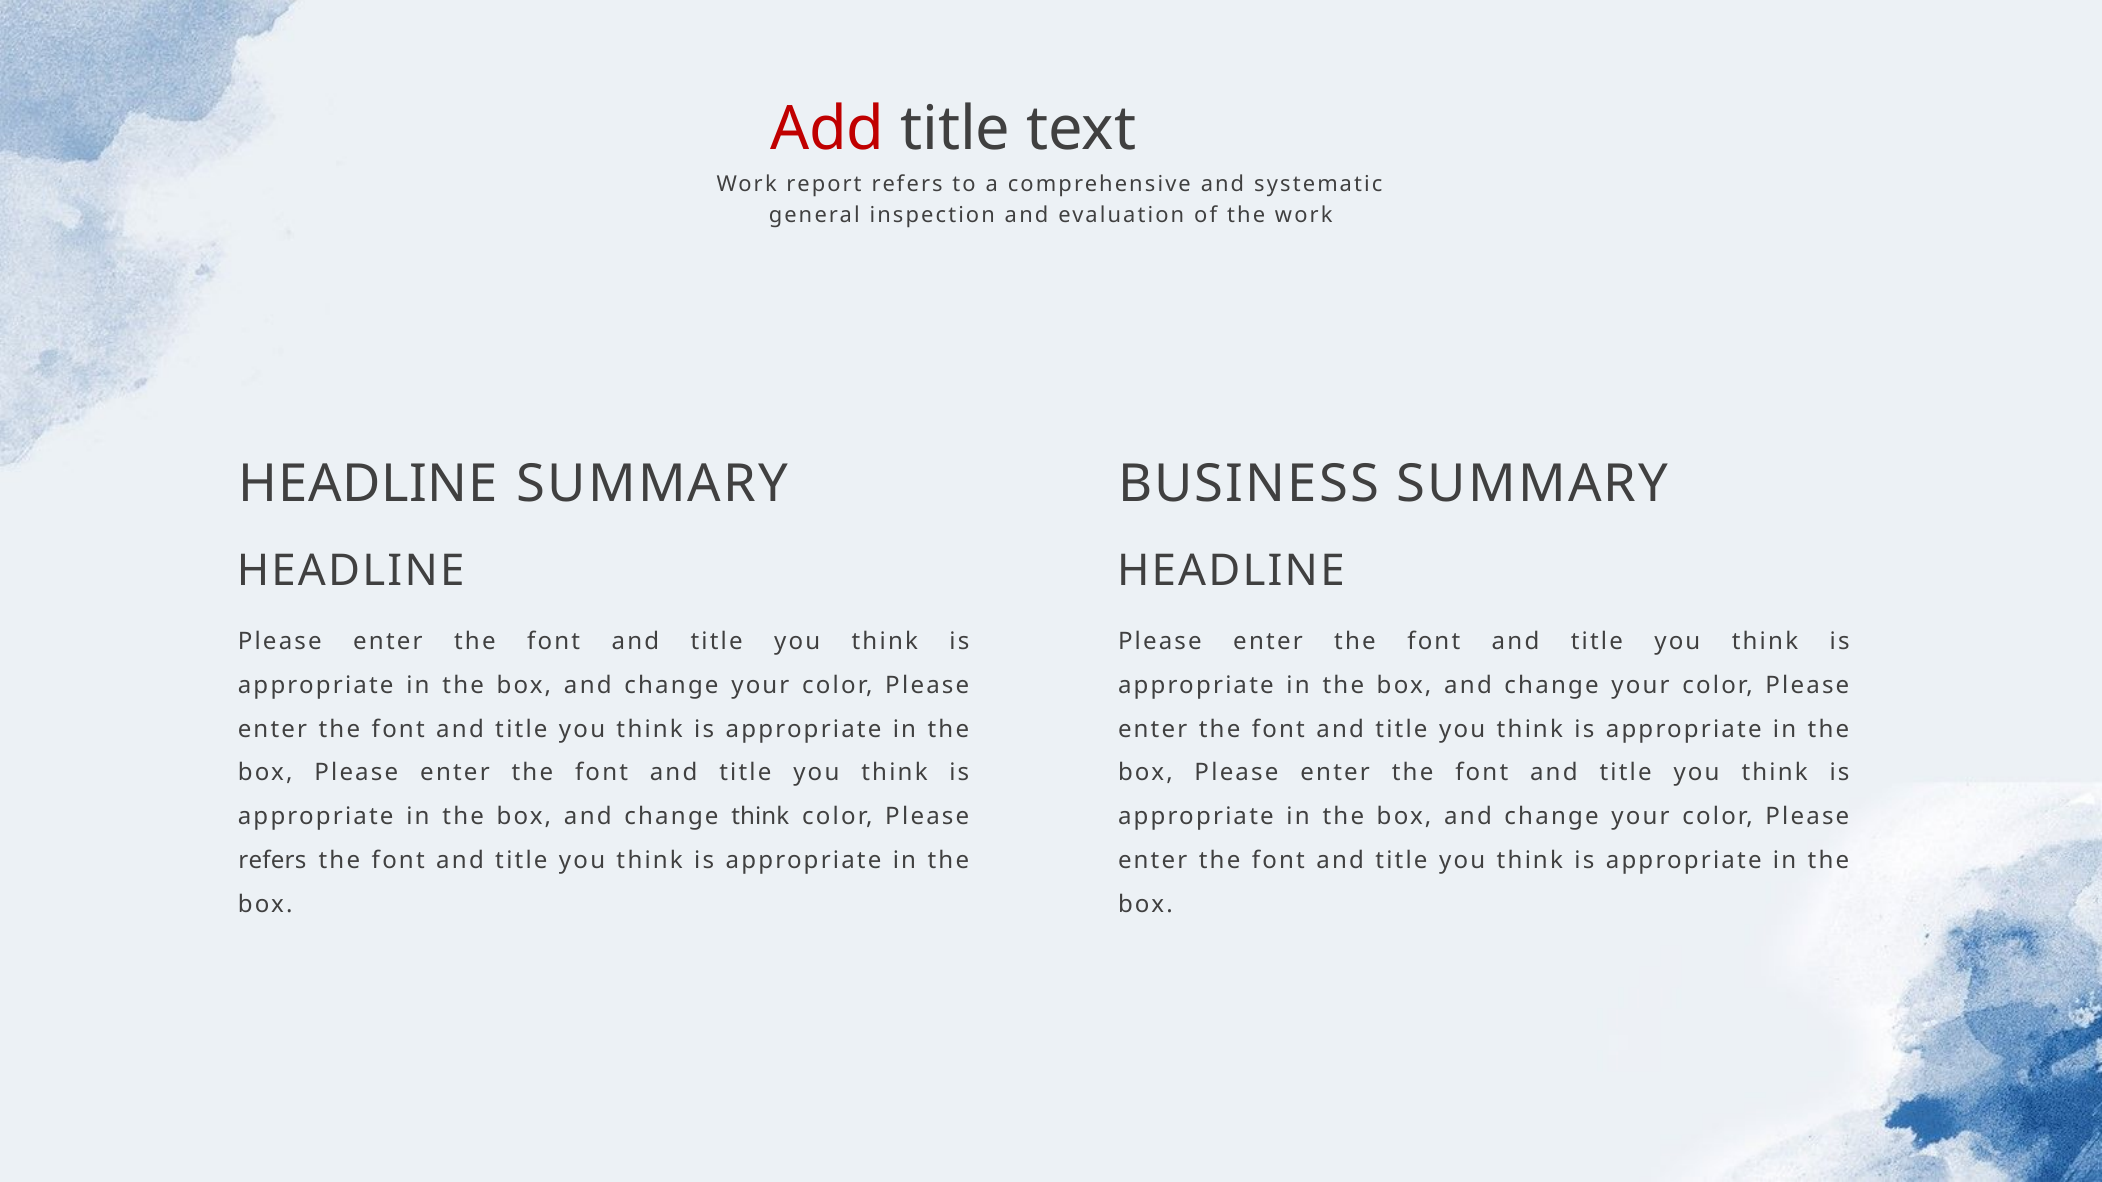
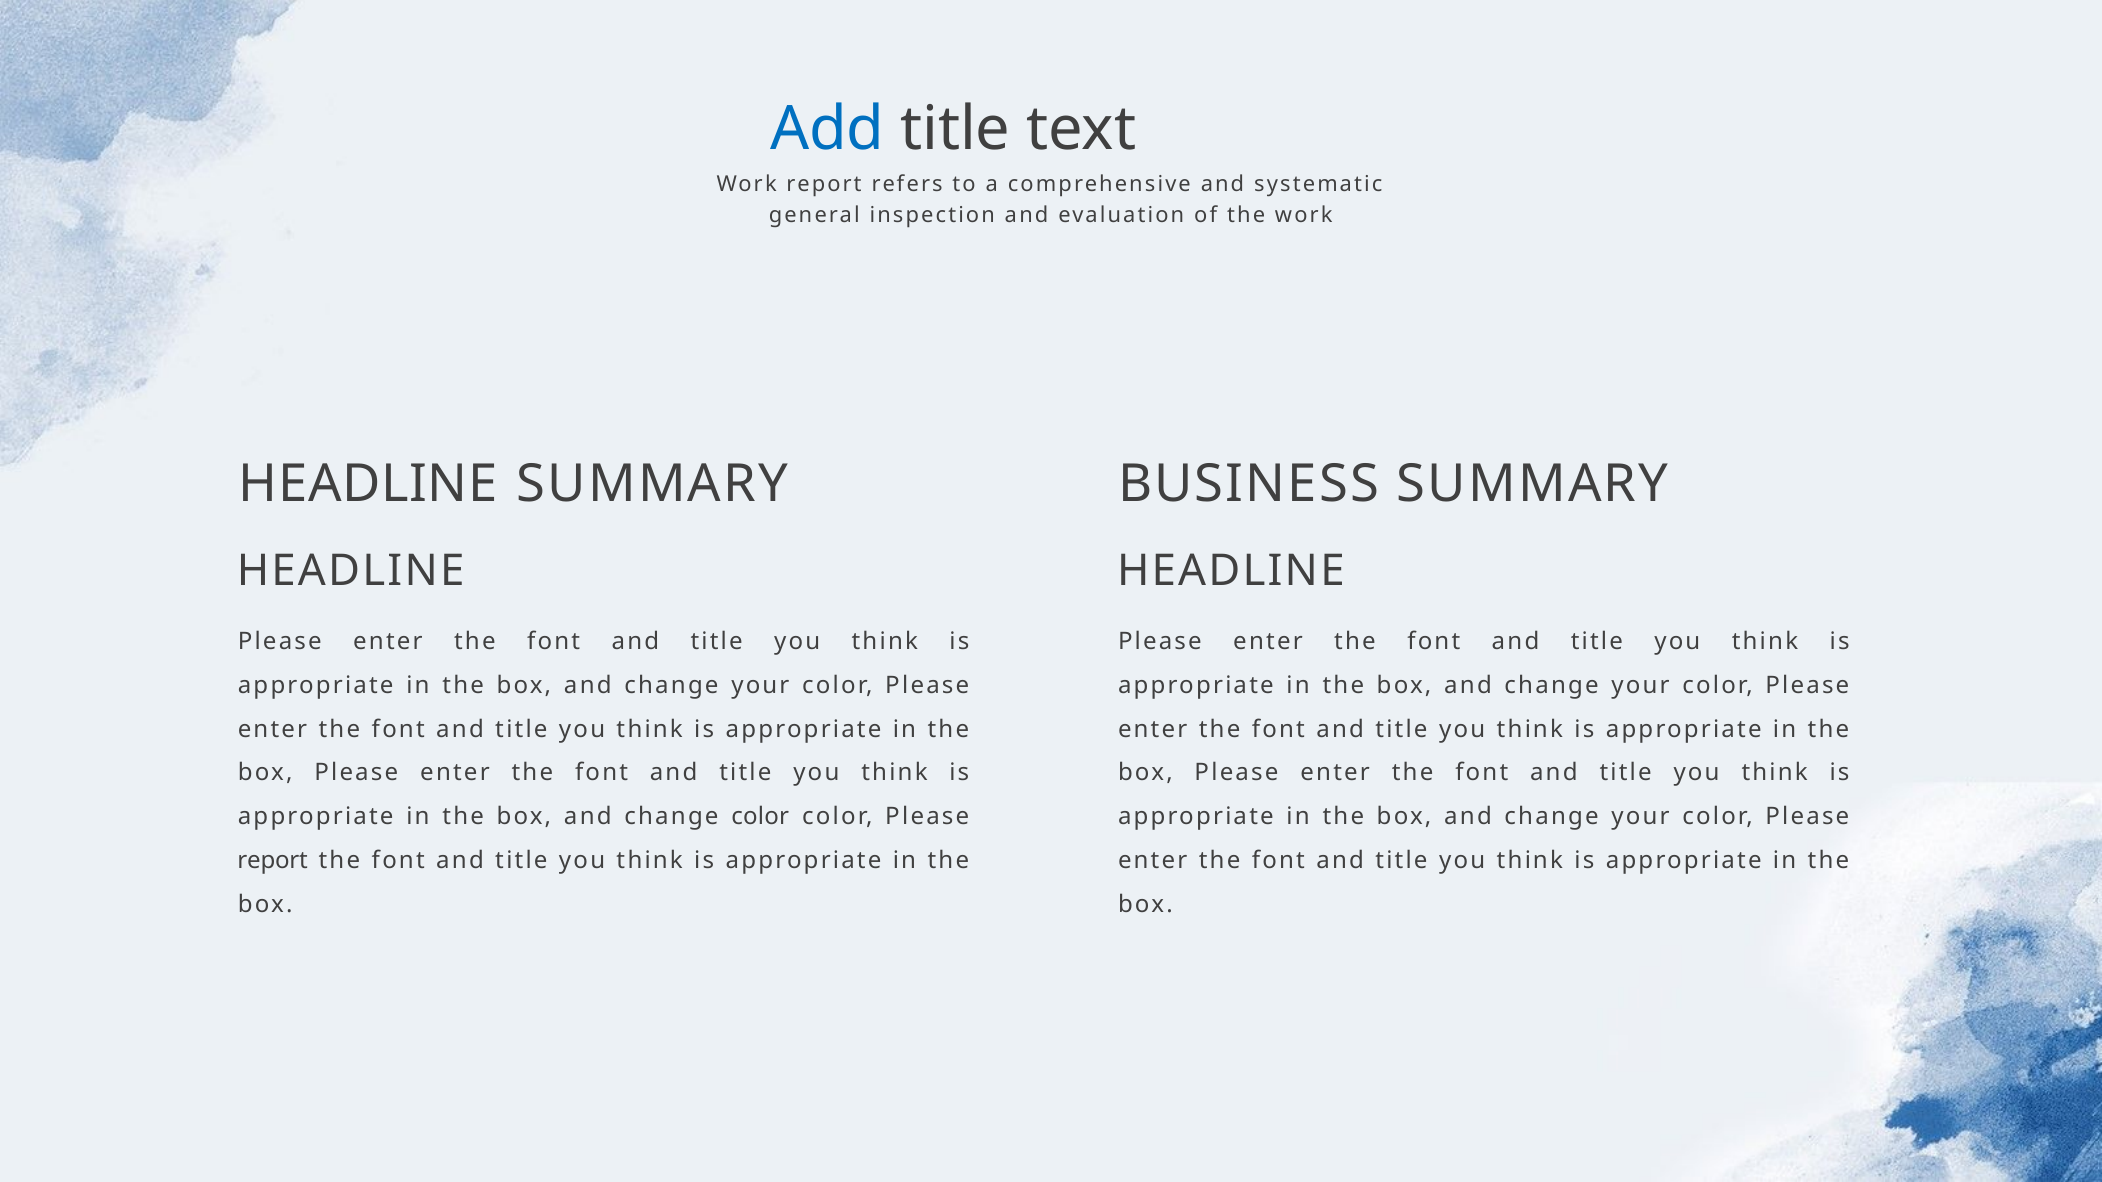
Add colour: red -> blue
change think: think -> color
refers at (272, 861): refers -> report
